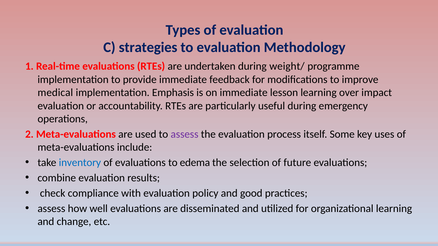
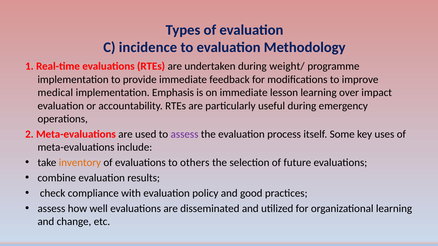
strategies: strategies -> incidence
inventory colour: blue -> orange
edema: edema -> others
